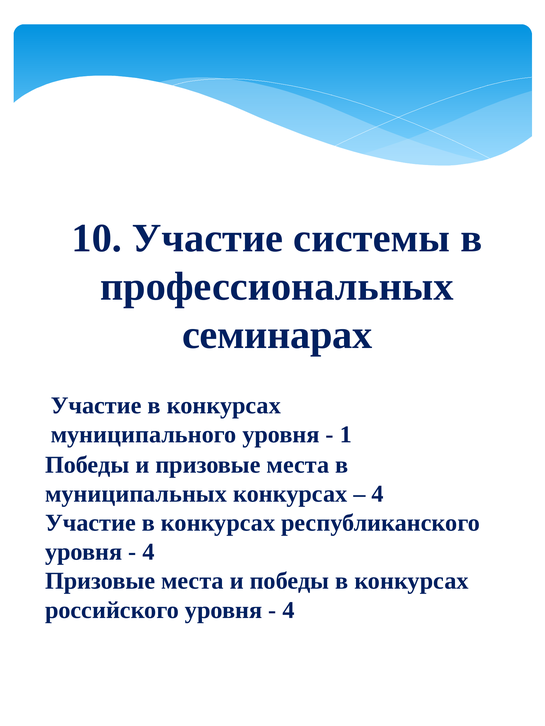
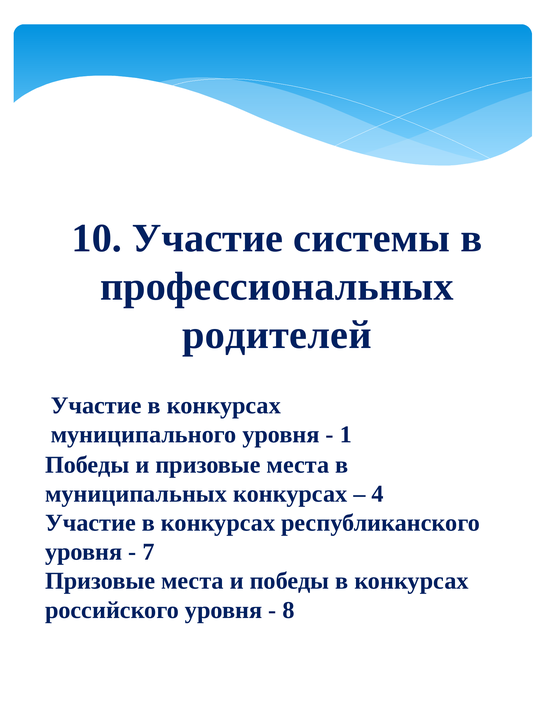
семинарах: семинарах -> родителей
4 at (148, 552): 4 -> 7
4 at (288, 611): 4 -> 8
